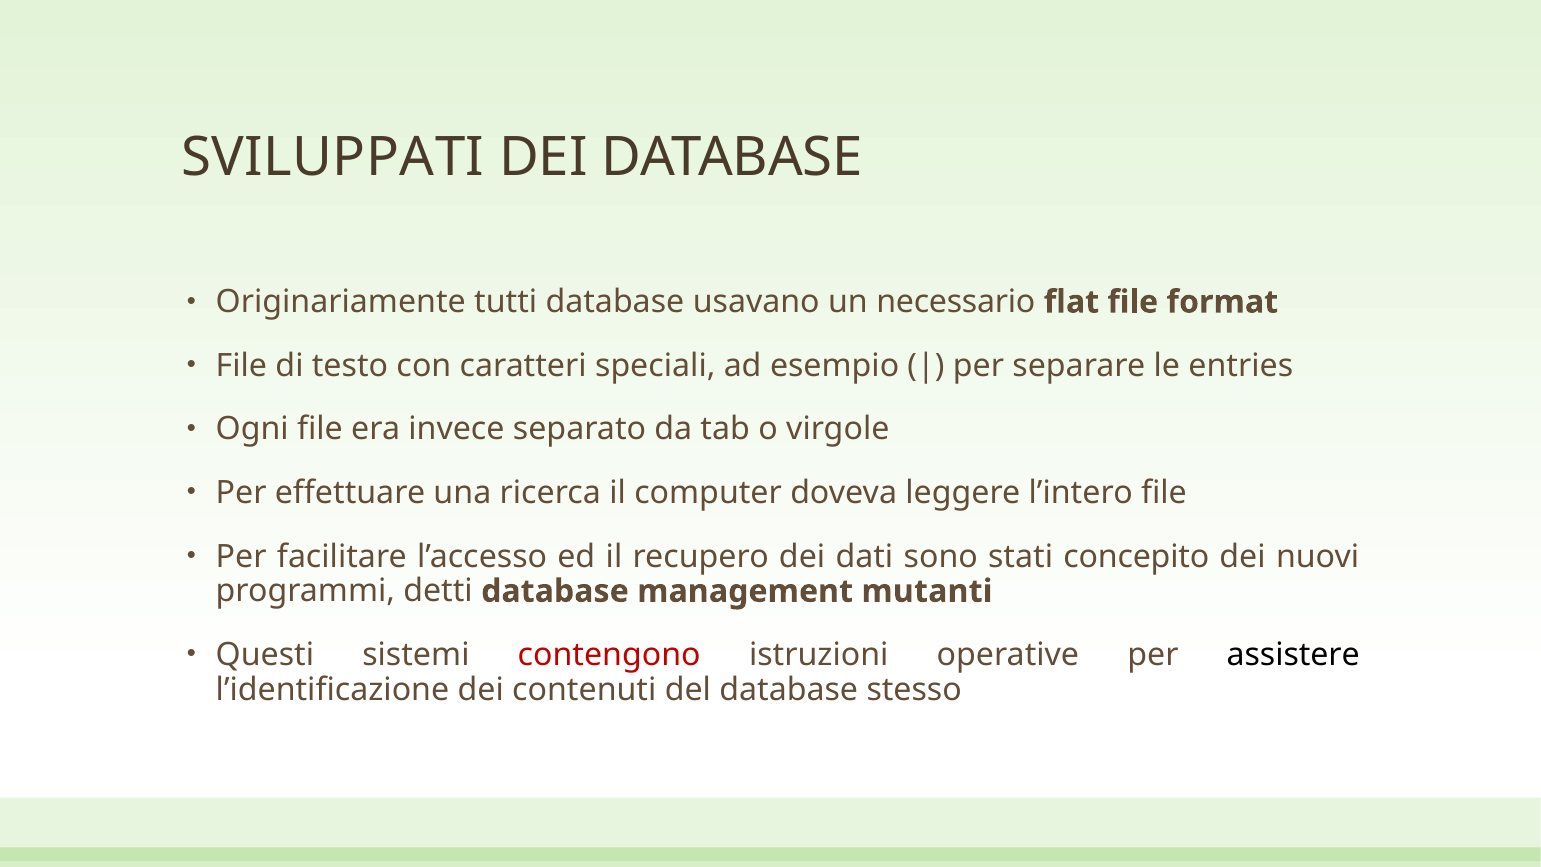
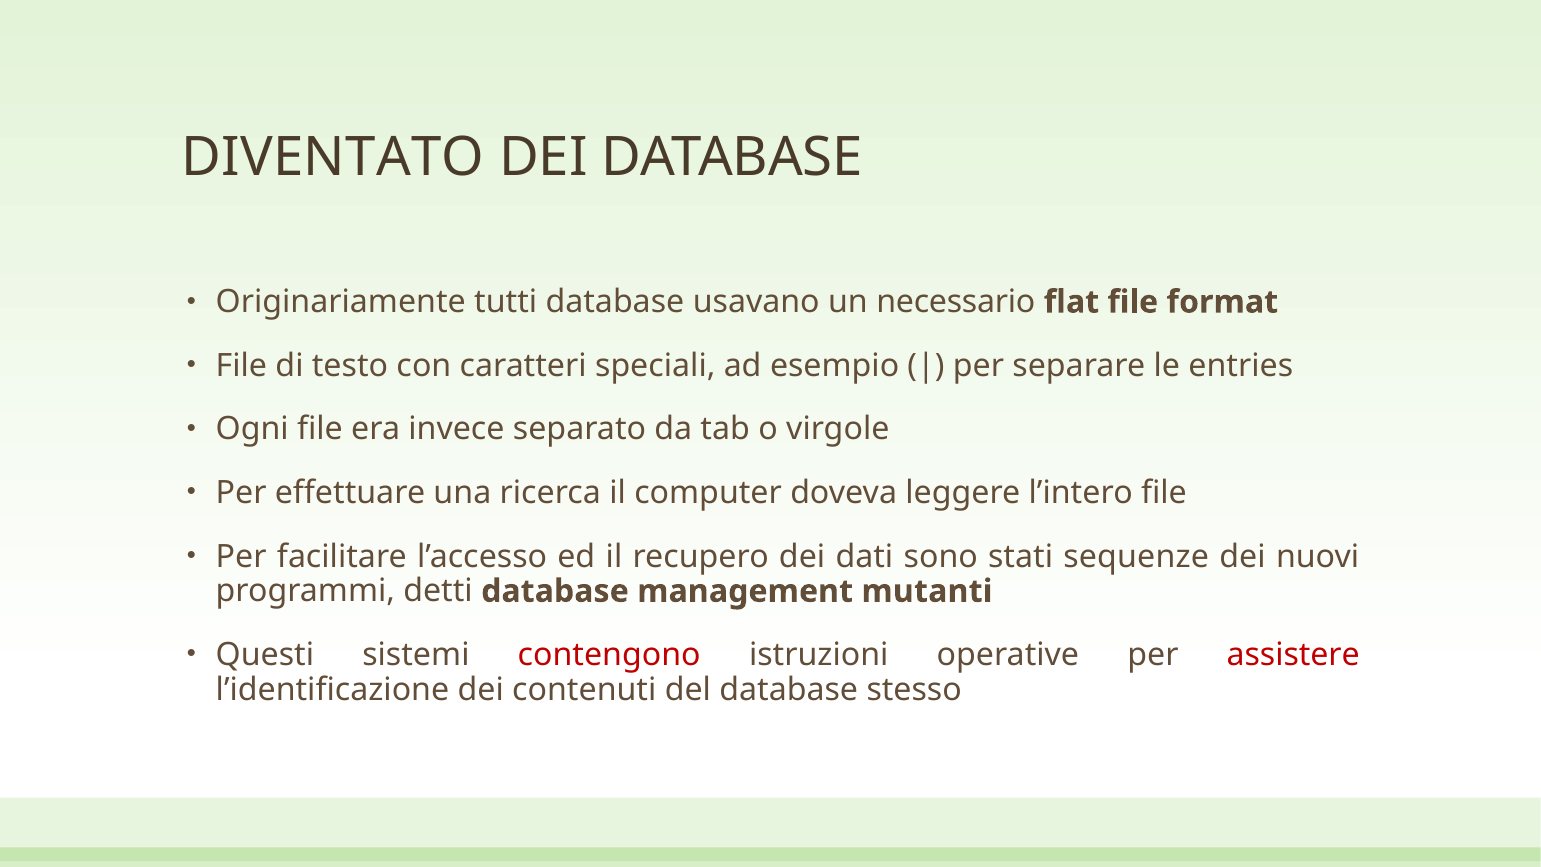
SVILUPPATI: SVILUPPATI -> DIVENTATO
concepito: concepito -> sequenze
assistere colour: black -> red
